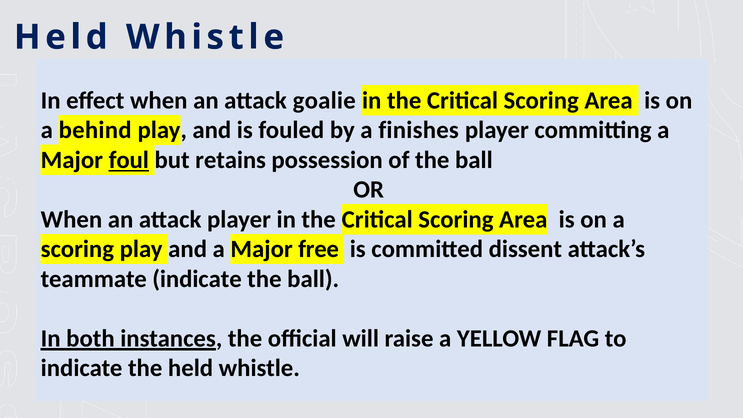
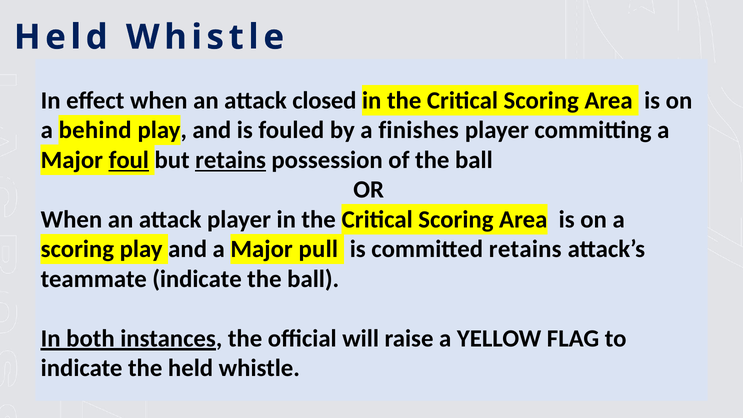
goalie: goalie -> closed
retains at (231, 160) underline: none -> present
free: free -> pull
committed dissent: dissent -> retains
